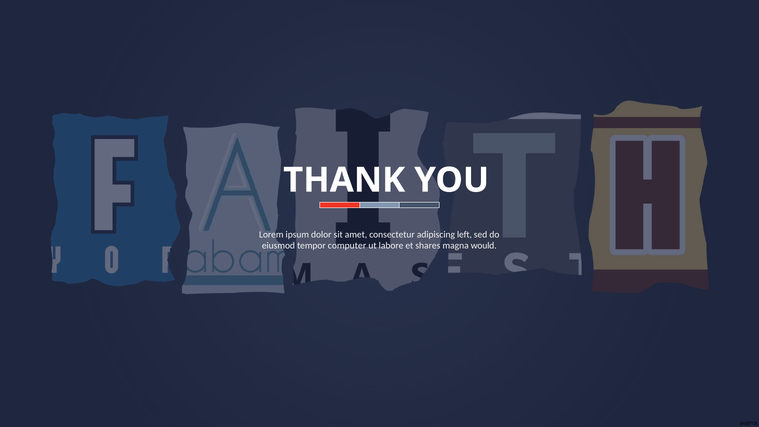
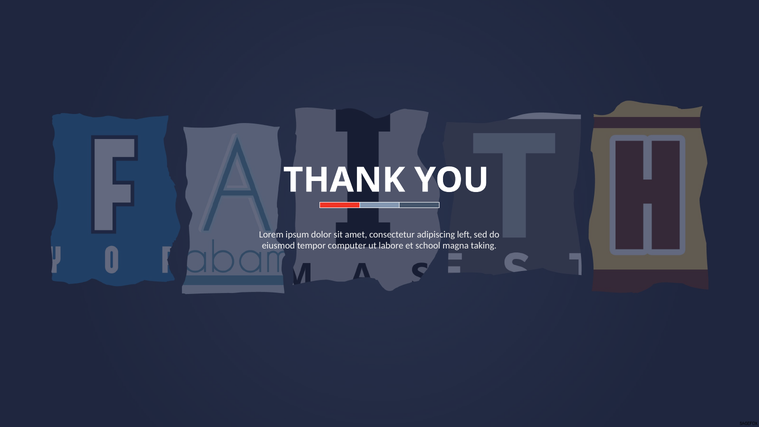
shares: shares -> school
would: would -> taking
